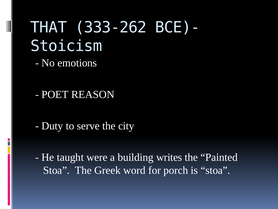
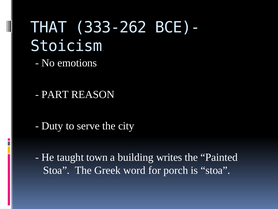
POET: POET -> PART
were: were -> town
